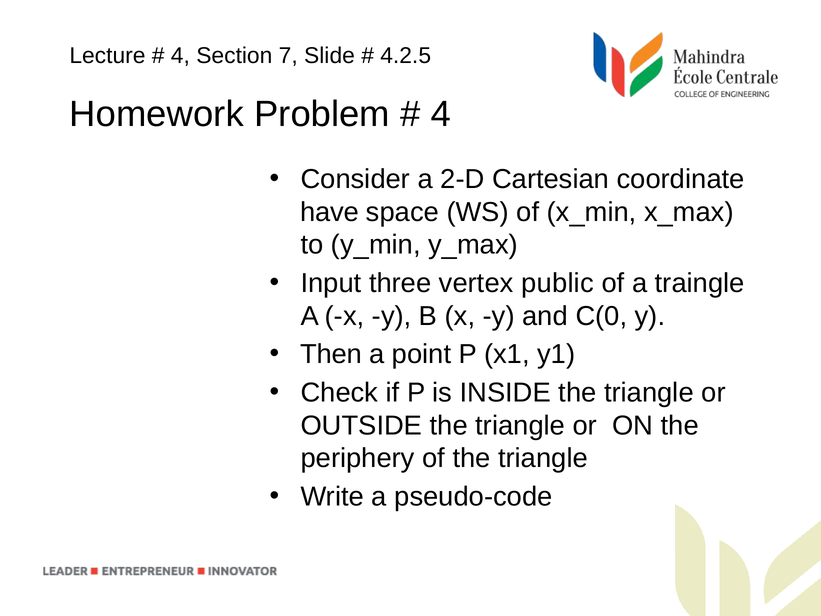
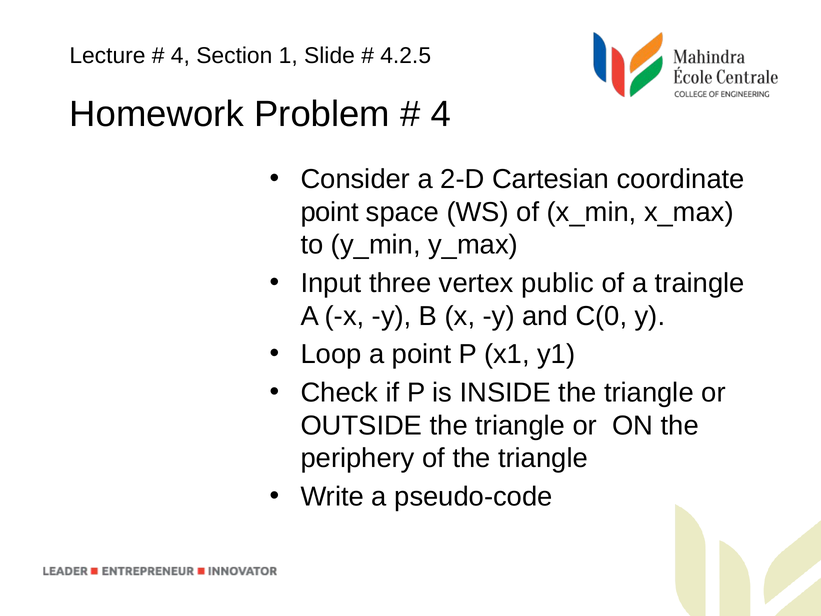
7: 7 -> 1
have at (330, 212): have -> point
Then: Then -> Loop
